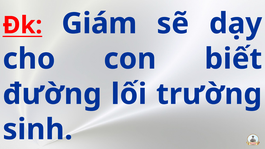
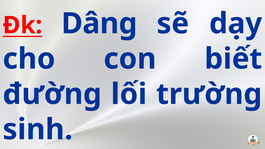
Giám: Giám -> Dâng
